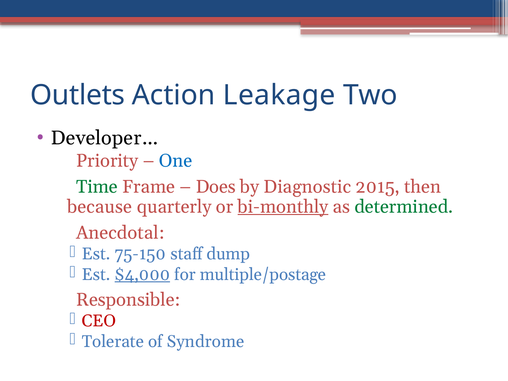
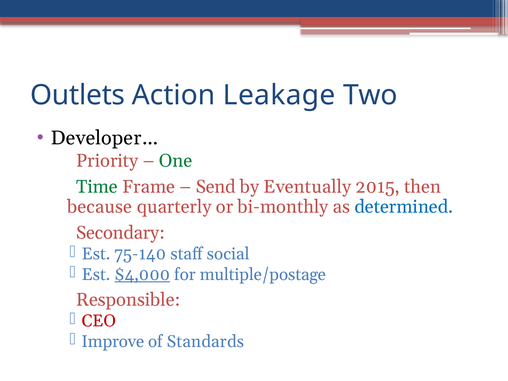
One colour: blue -> green
Does: Does -> Send
Diagnostic: Diagnostic -> Eventually
bi-monthly underline: present -> none
determined colour: green -> blue
Anecdotal: Anecdotal -> Secondary
75-150: 75-150 -> 75-140
dump: dump -> social
Tolerate: Tolerate -> Improve
Syndrome: Syndrome -> Standards
